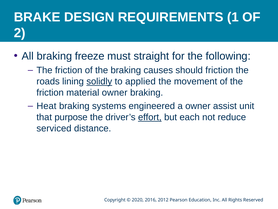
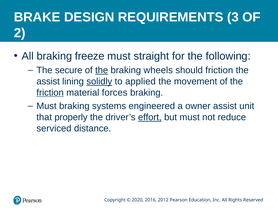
1: 1 -> 3
friction at (69, 70): friction -> secure
the at (102, 70) underline: none -> present
causes: causes -> wheels
roads at (48, 81): roads -> assist
friction at (50, 92) underline: none -> present
material owner: owner -> forces
Heat at (46, 106): Heat -> Must
purpose: purpose -> properly
but each: each -> must
